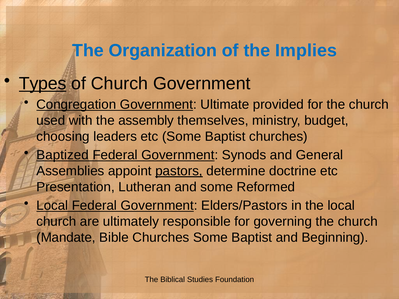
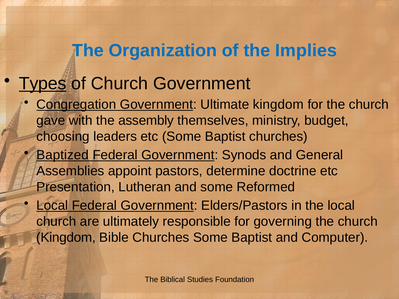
Ultimate provided: provided -> kingdom
used: used -> gave
pastors underline: present -> none
Mandate at (66, 238): Mandate -> Kingdom
Beginning: Beginning -> Computer
